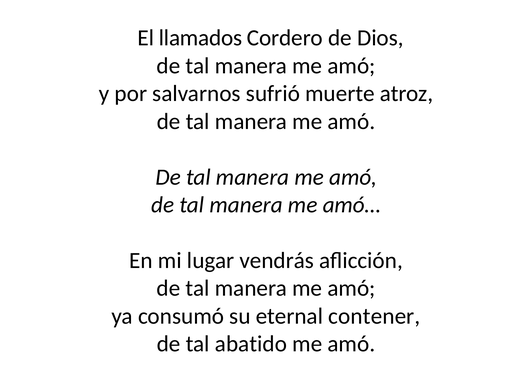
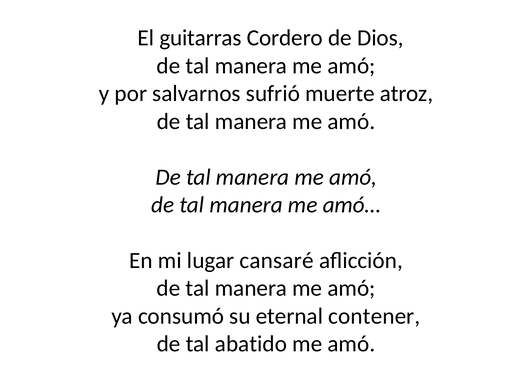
llamados: llamados -> guitarras
vendrás: vendrás -> cansaré
